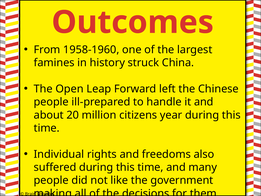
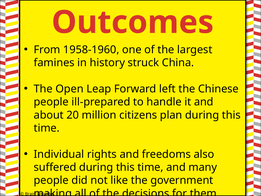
year: year -> plan
